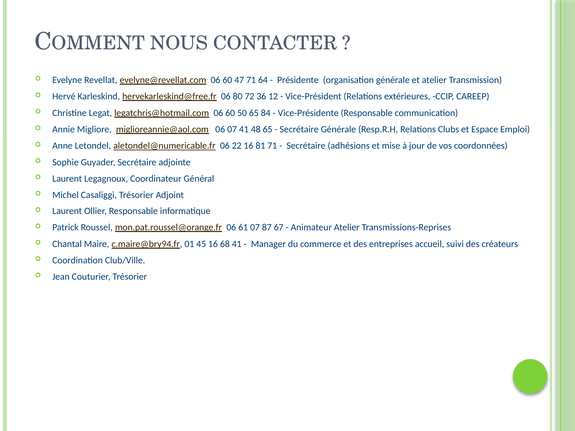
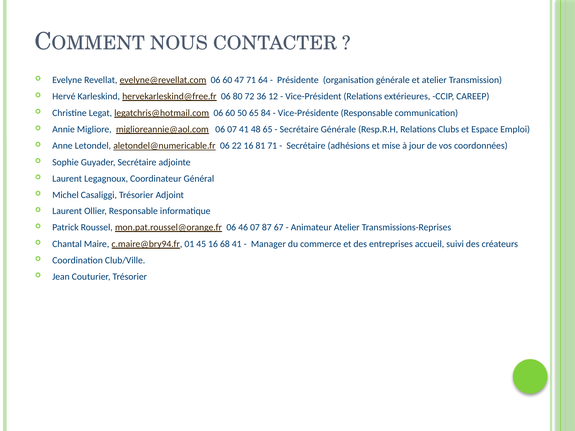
61: 61 -> 46
